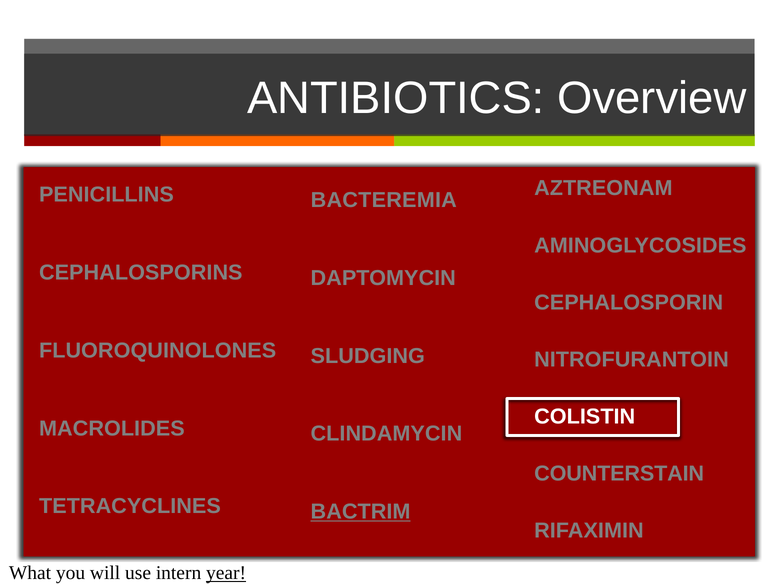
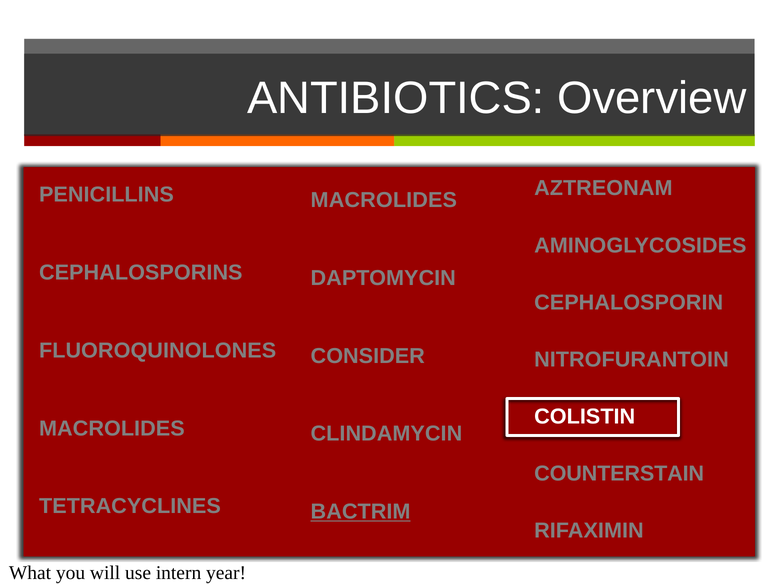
BACTEREMIA at (384, 200): BACTEREMIA -> MACROLIDES
SLUDGING: SLUDGING -> CONSIDER
year underline: present -> none
